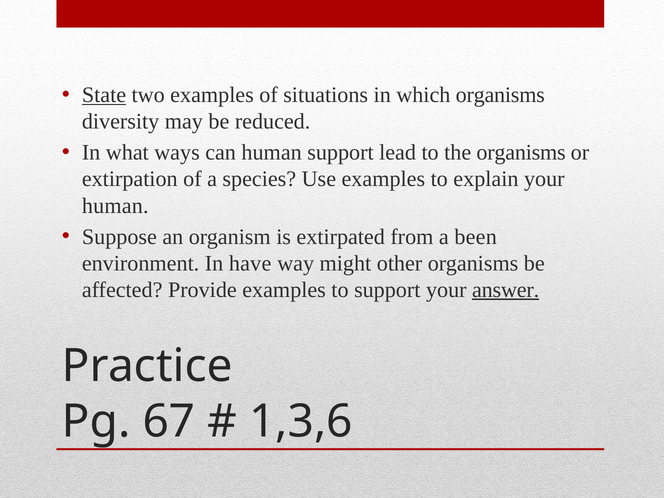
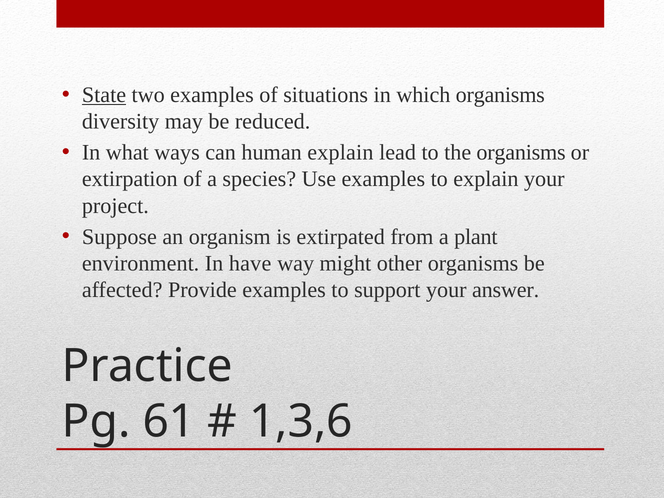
human support: support -> explain
human at (115, 206): human -> project
been: been -> plant
answer underline: present -> none
67: 67 -> 61
